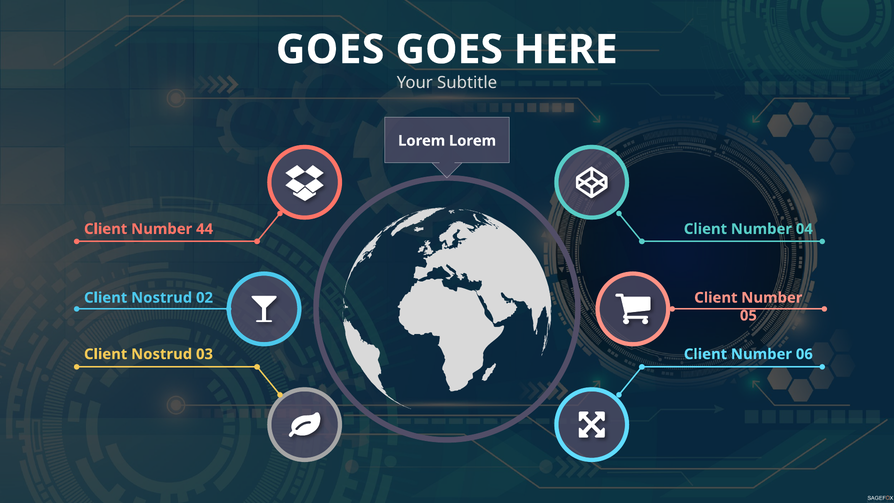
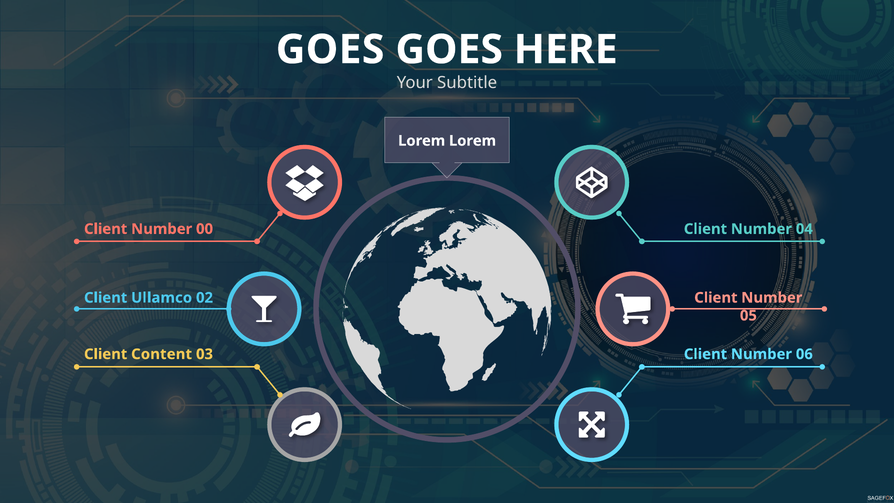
44: 44 -> 00
Nostrud at (162, 298): Nostrud -> Ullamco
Nostrud at (162, 354): Nostrud -> Content
